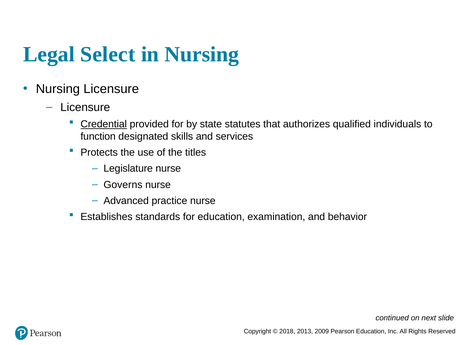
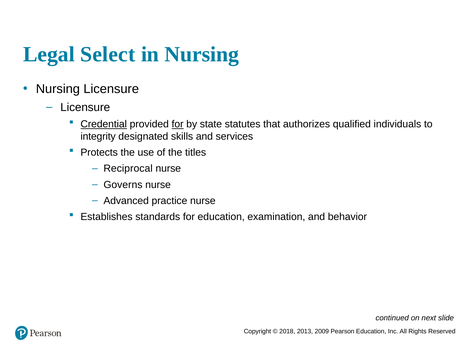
for at (178, 124) underline: none -> present
function: function -> integrity
Legislature: Legislature -> Reciprocal
